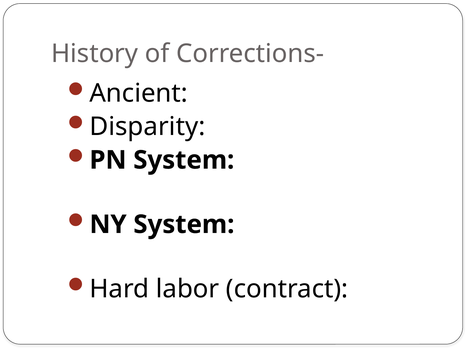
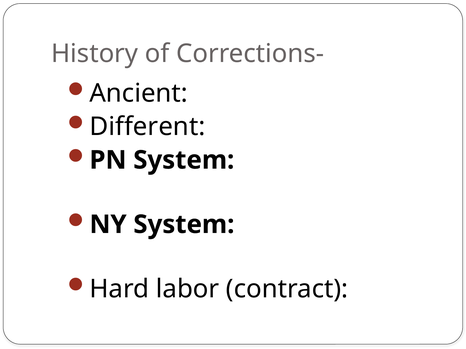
Disparity: Disparity -> Different
